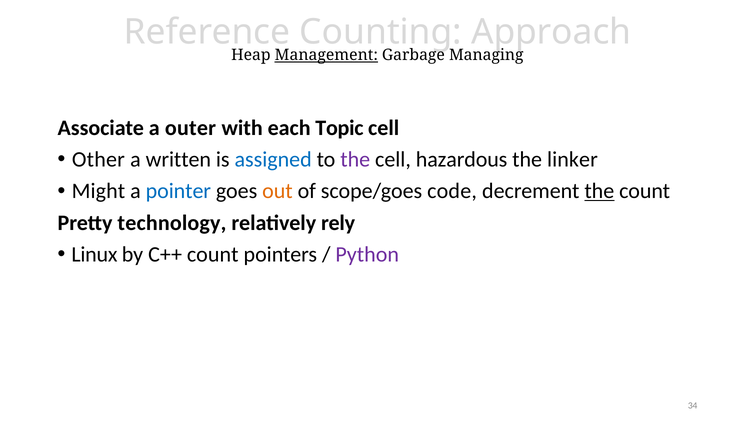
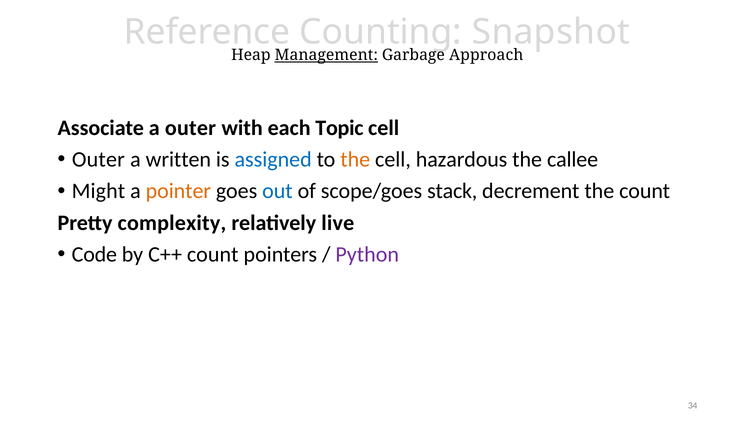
Approach: Approach -> Snapshot
Managing: Managing -> Approach
Other at (98, 159): Other -> Outer
the at (355, 159) colour: purple -> orange
linker: linker -> callee
pointer colour: blue -> orange
out colour: orange -> blue
code: code -> stack
the at (599, 191) underline: present -> none
technology: technology -> complexity
rely: rely -> live
Linux: Linux -> Code
